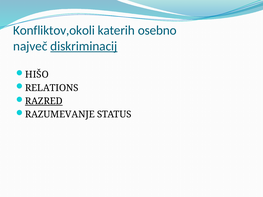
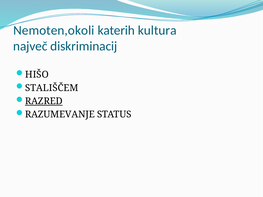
Konfliktov,okoli: Konfliktov,okoli -> Nemoten,okoli
osebno: osebno -> kultura
diskriminacij underline: present -> none
RELATIONS: RELATIONS -> STALIŠČEM
